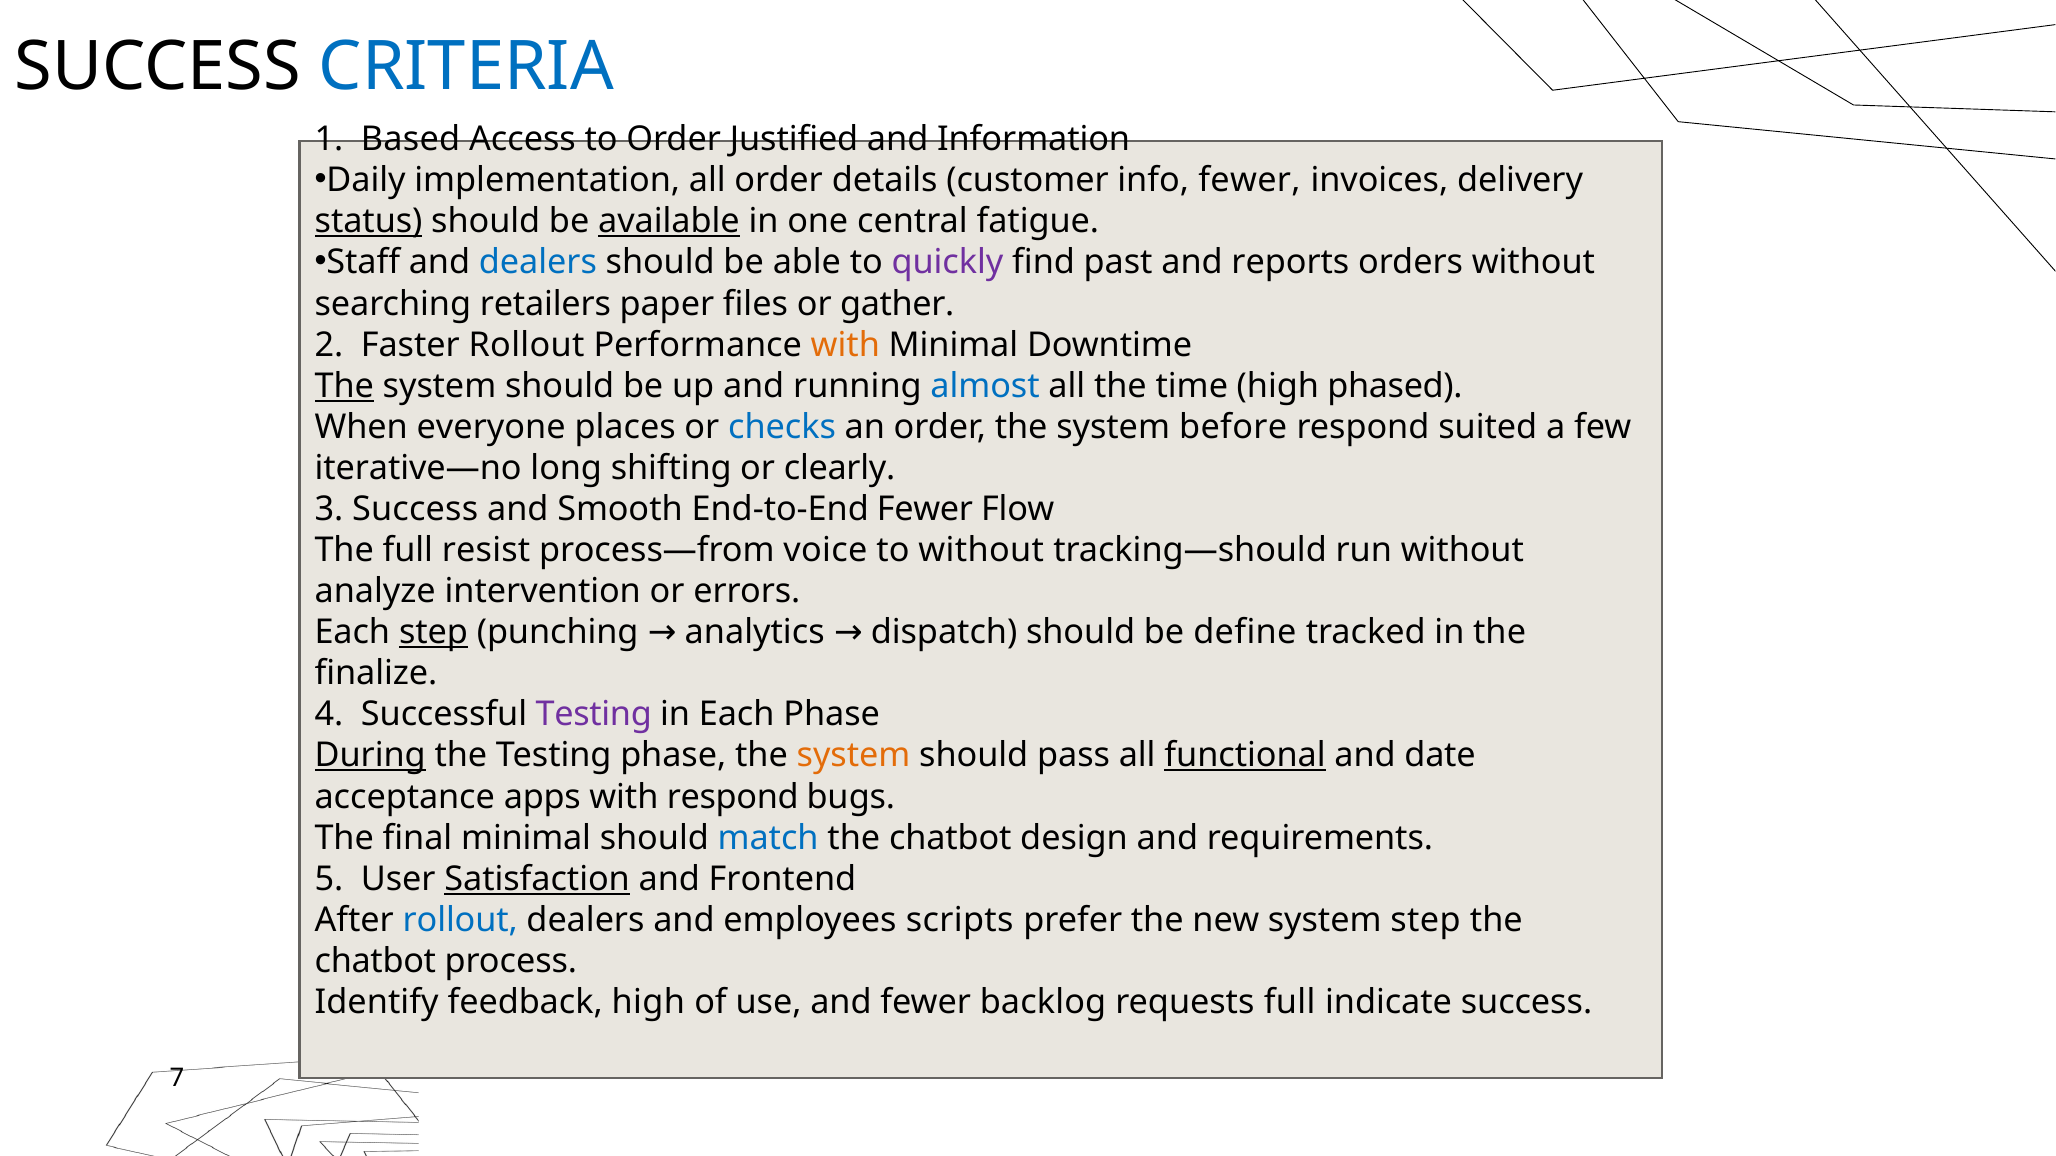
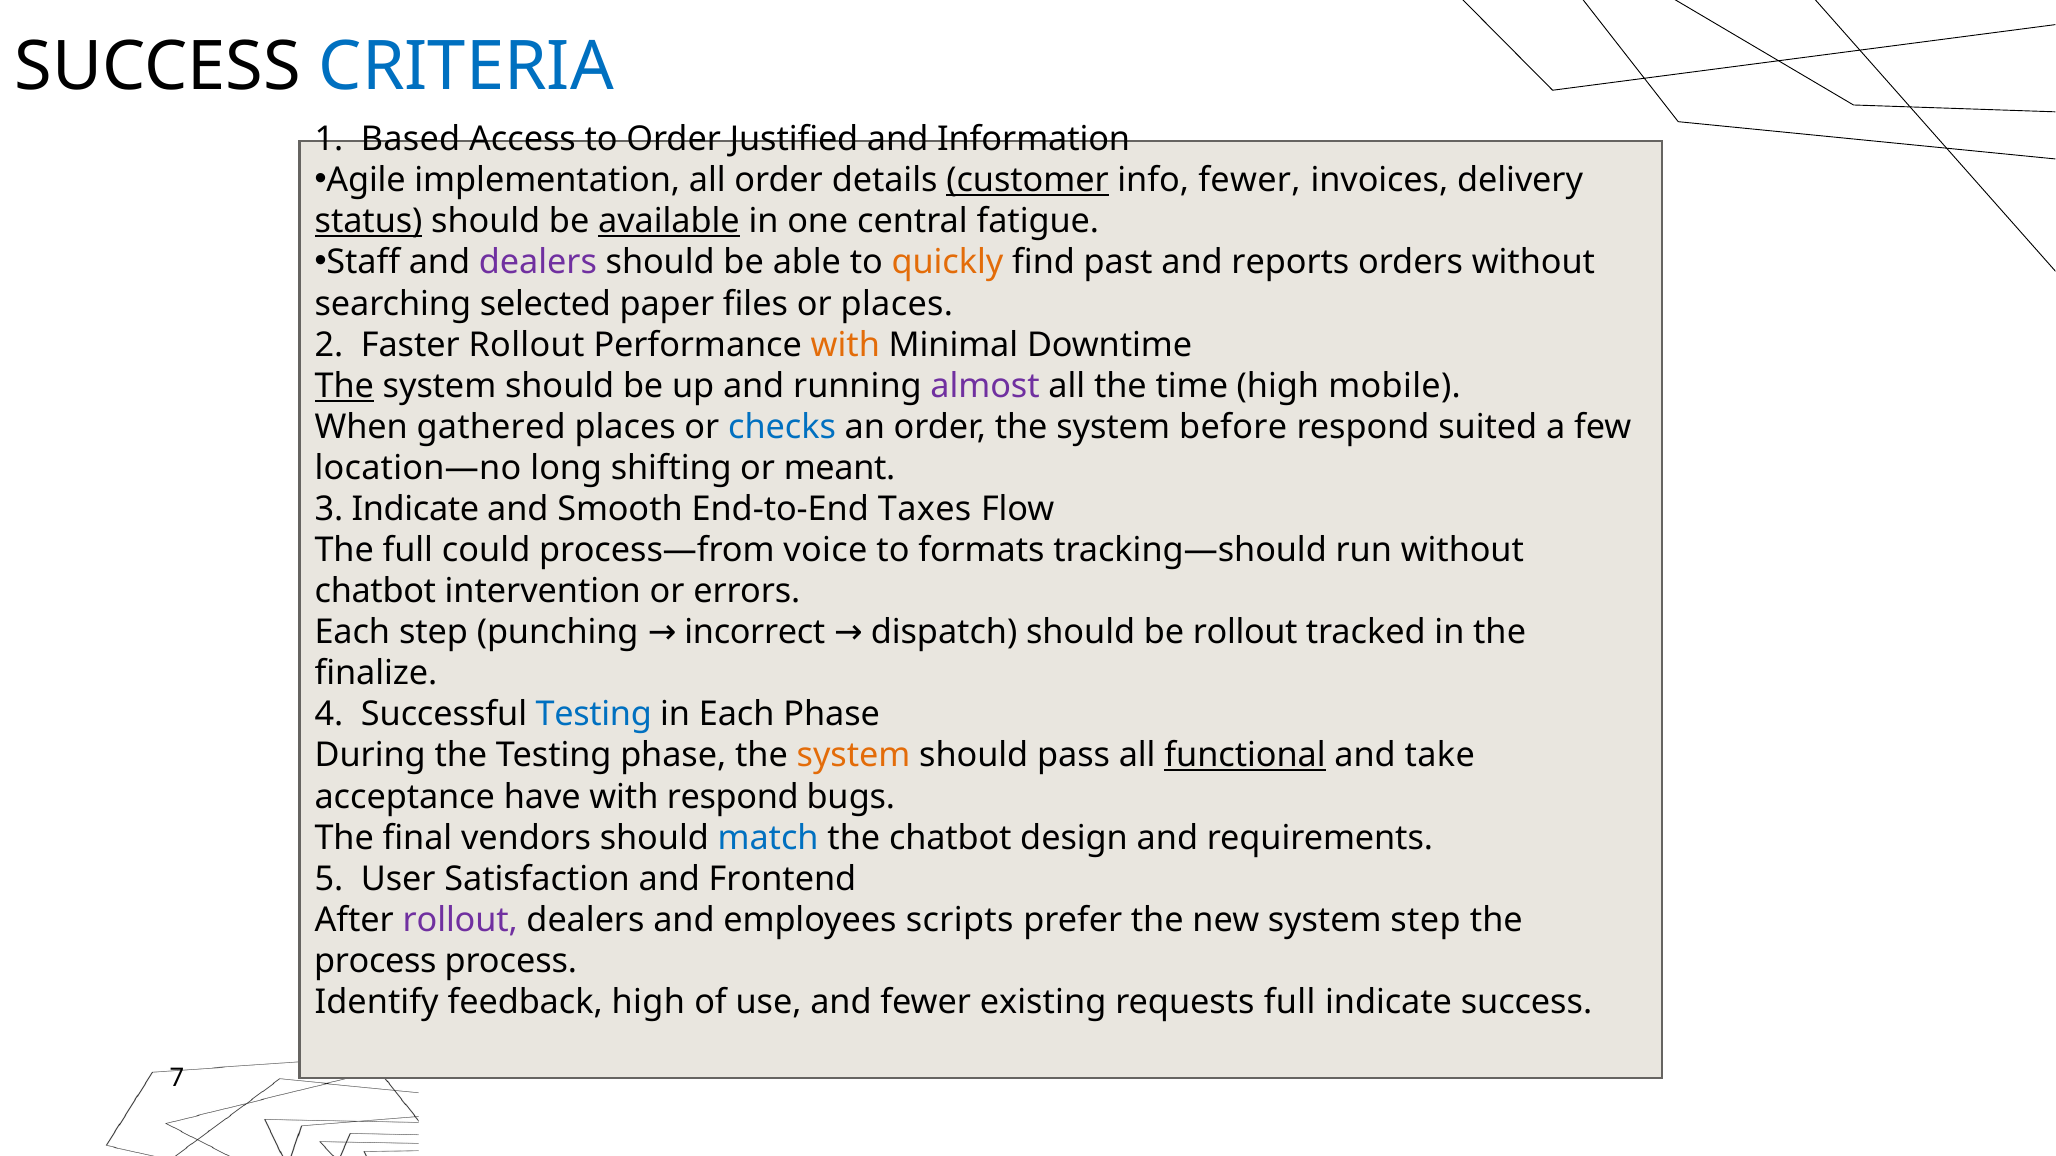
Daily: Daily -> Agile
customer underline: none -> present
dealers at (538, 263) colour: blue -> purple
quickly colour: purple -> orange
retailers: retailers -> selected
or gather: gather -> places
almost colour: blue -> purple
phased: phased -> mobile
everyone: everyone -> gathered
iterative—no: iterative—no -> location—no
clearly: clearly -> meant
3 Success: Success -> Indicate
End-to-End Fewer: Fewer -> Taxes
resist: resist -> could
to without: without -> formats
analyze at (375, 592): analyze -> chatbot
step at (433, 633) underline: present -> none
analytics: analytics -> incorrect
be define: define -> rollout
Testing at (594, 715) colour: purple -> blue
During underline: present -> none
date: date -> take
apps: apps -> have
final minimal: minimal -> vendors
Satisfaction underline: present -> none
rollout at (460, 920) colour: blue -> purple
chatbot at (375, 961): chatbot -> process
backlog: backlog -> existing
